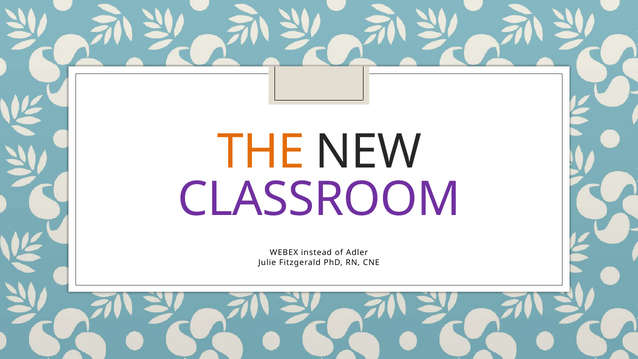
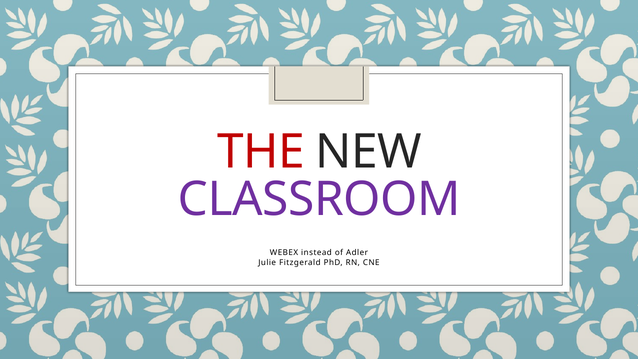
THE colour: orange -> red
